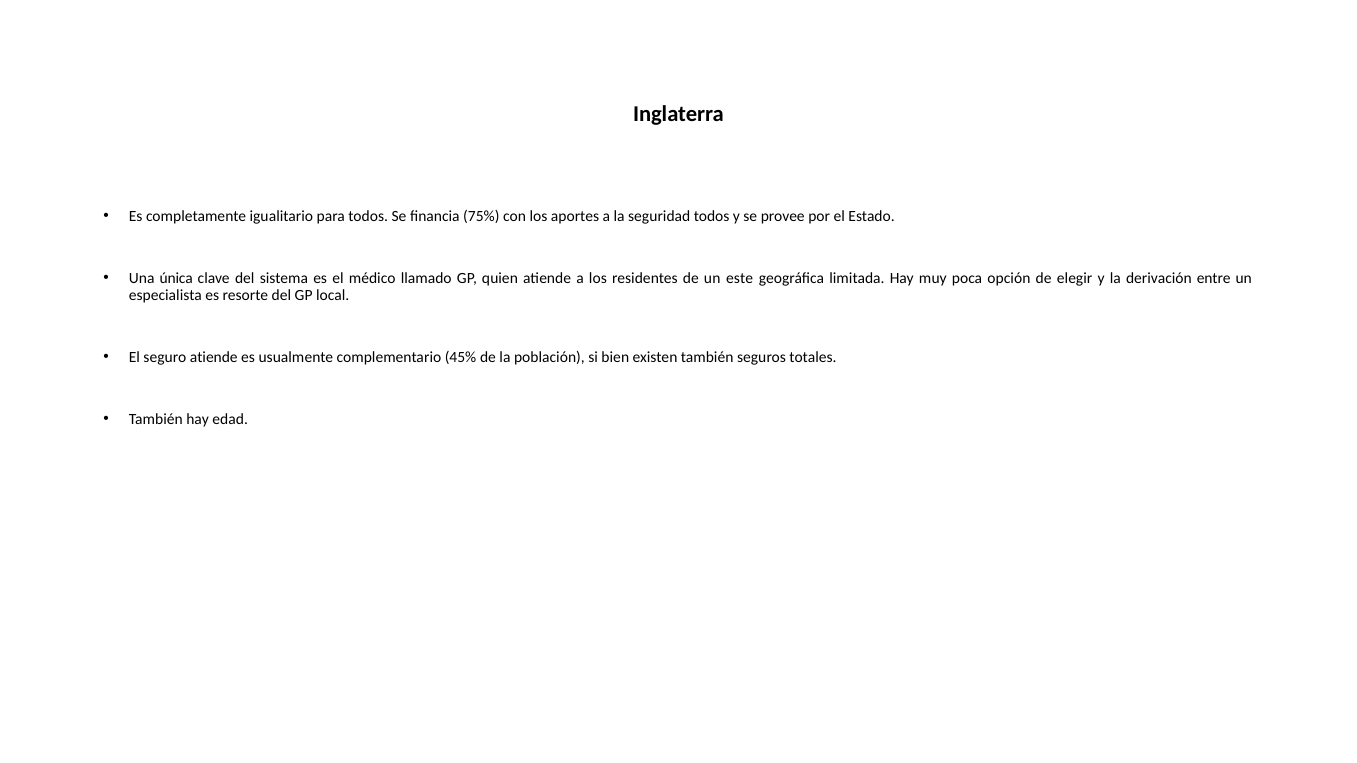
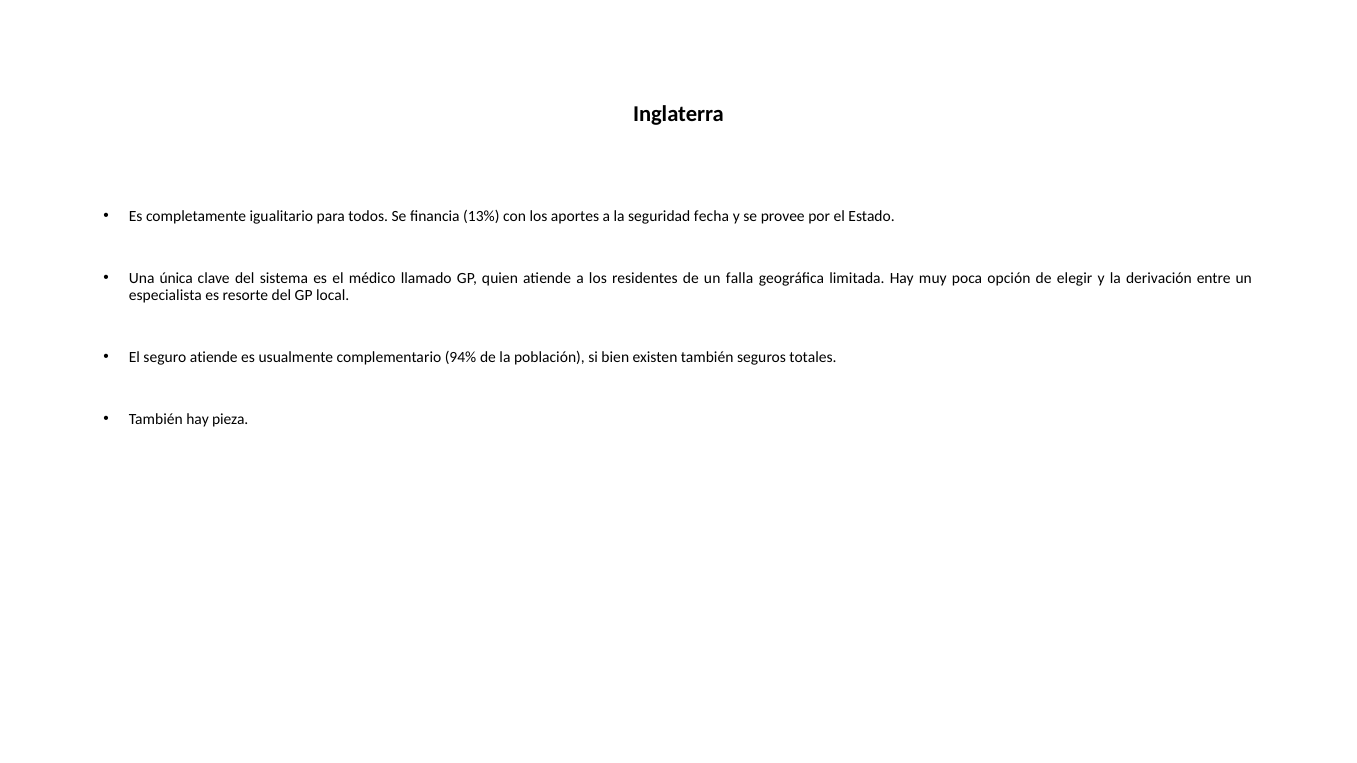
75%: 75% -> 13%
seguridad todos: todos -> fecha
este: este -> falla
45%: 45% -> 94%
edad: edad -> pieza
